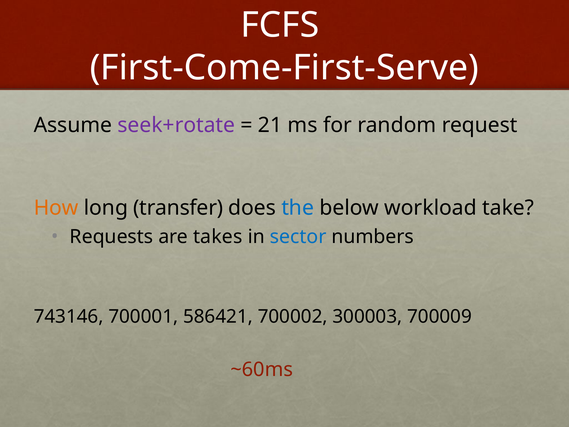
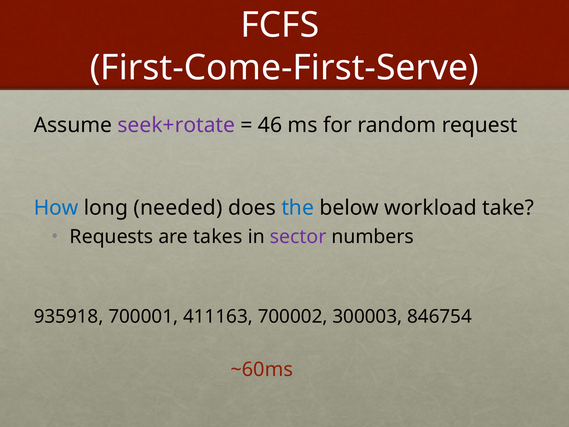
21: 21 -> 46
How colour: orange -> blue
transfer: transfer -> needed
sector colour: blue -> purple
743146: 743146 -> 935918
586421: 586421 -> 411163
700009: 700009 -> 846754
